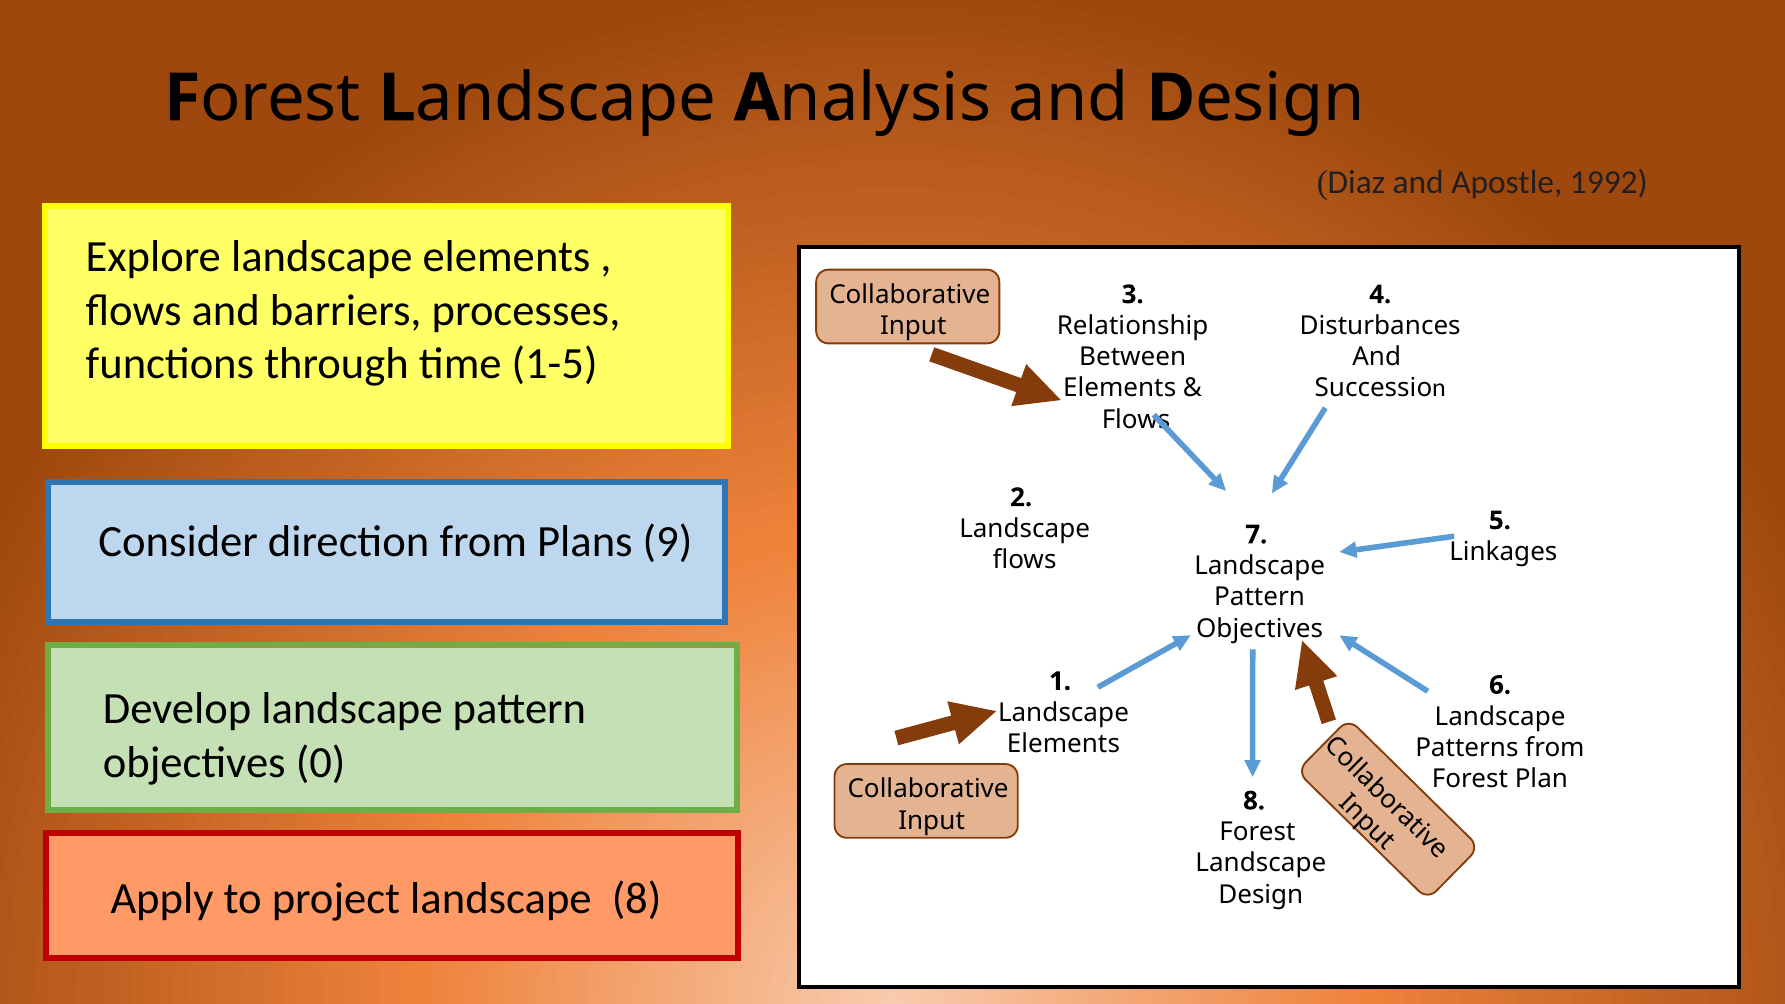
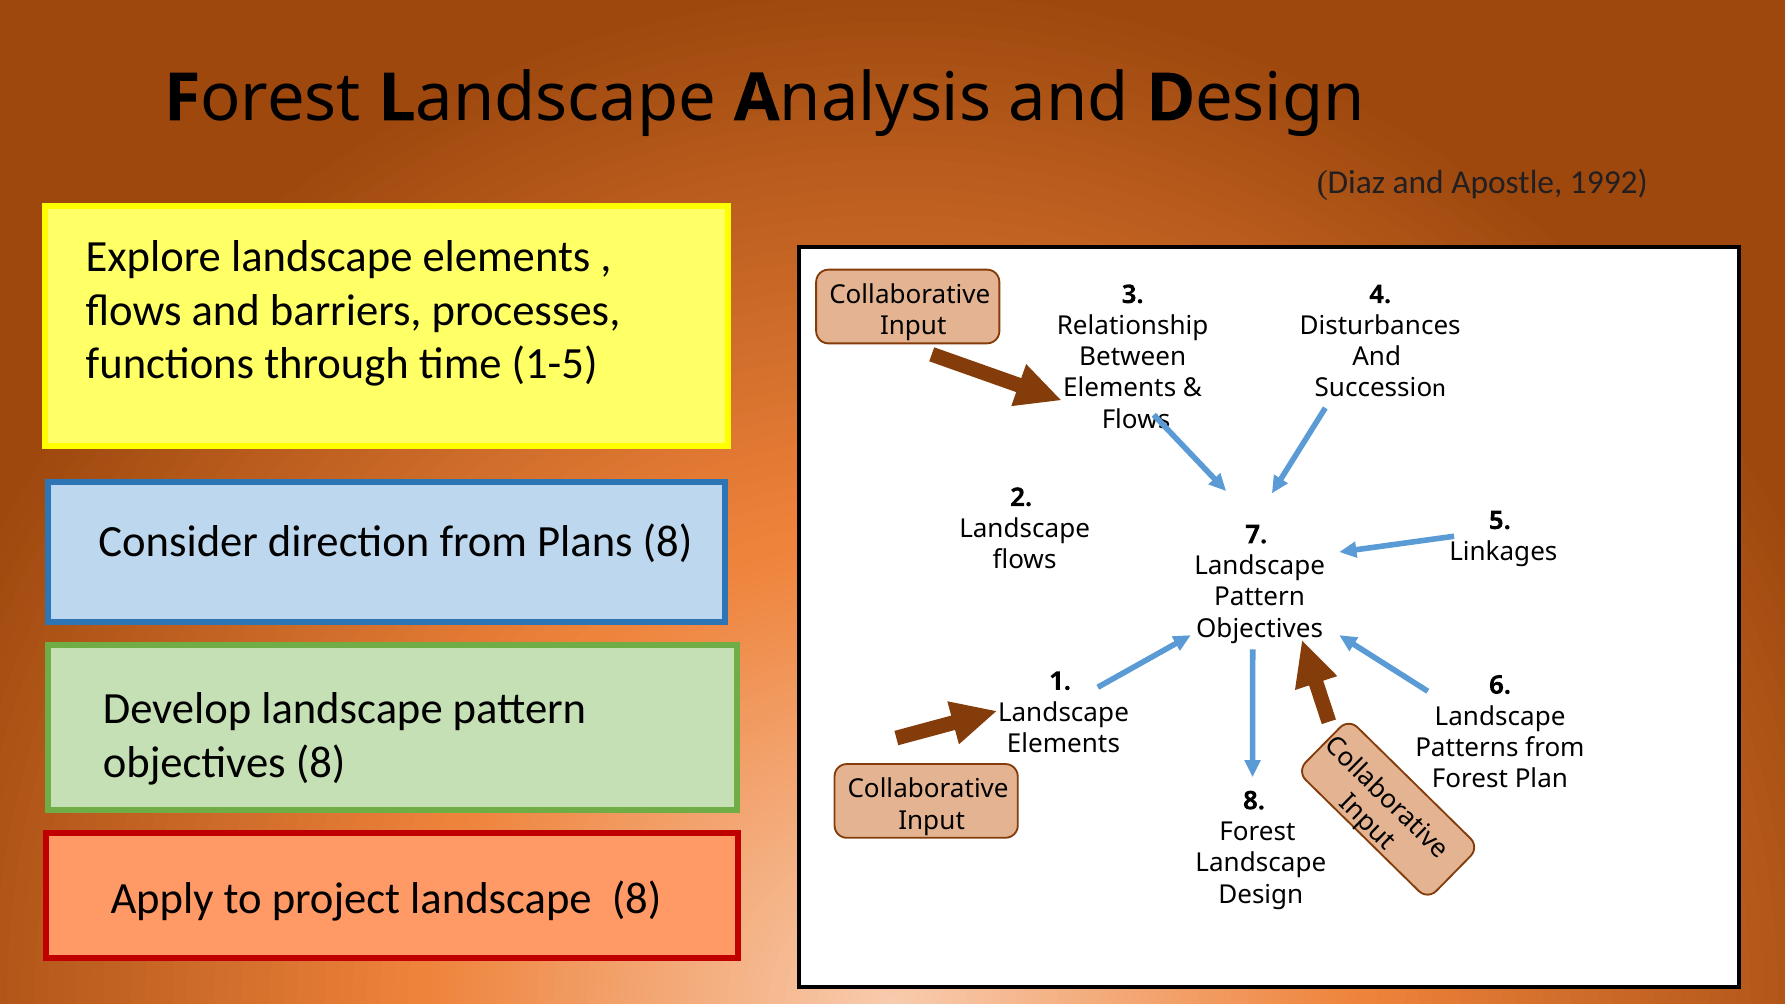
Plans 9: 9 -> 8
objectives 0: 0 -> 8
